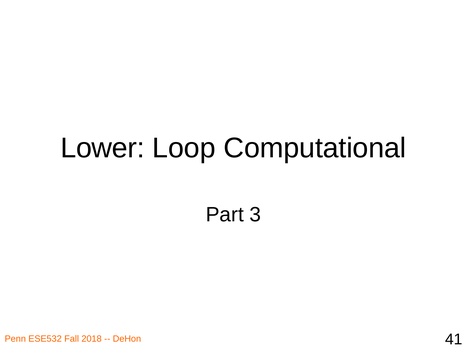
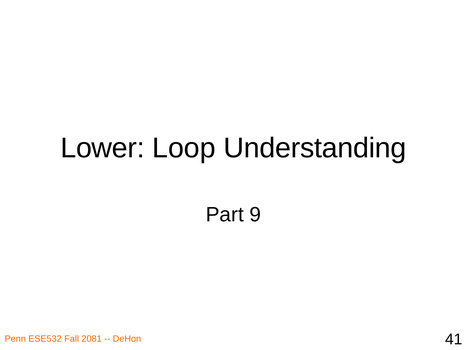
Computational: Computational -> Understanding
3: 3 -> 9
2018: 2018 -> 2081
